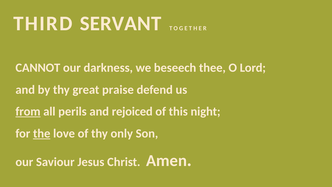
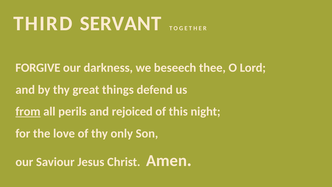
CANNOT: CANNOT -> FORGIVE
praise: praise -> things
the underline: present -> none
